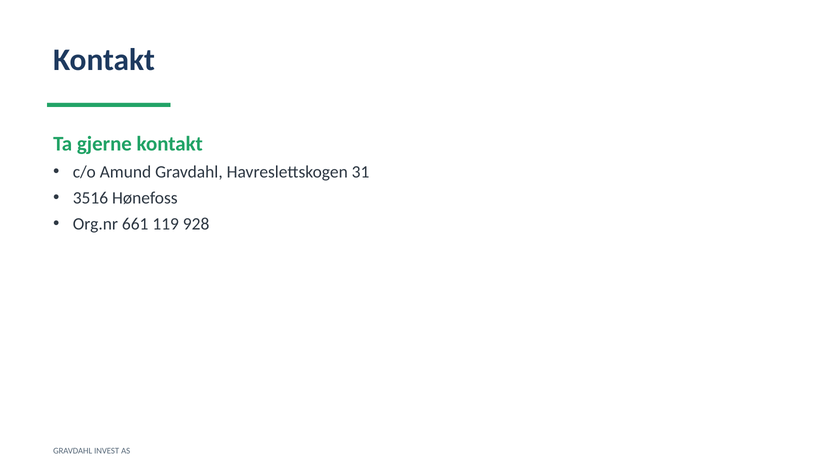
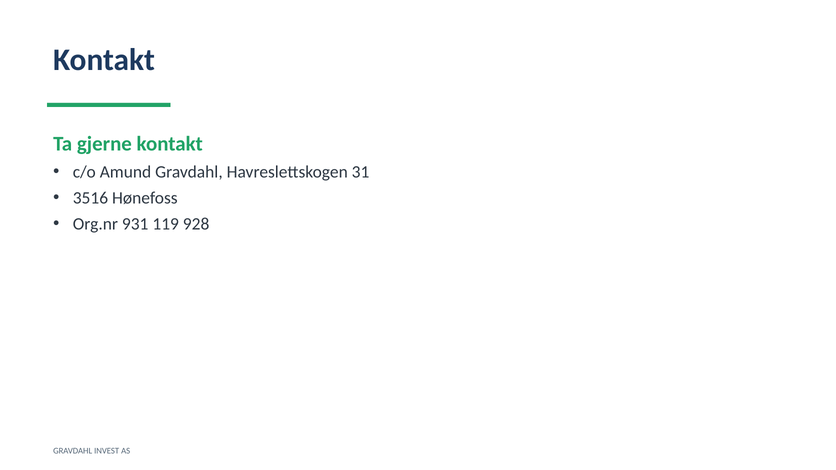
661: 661 -> 931
